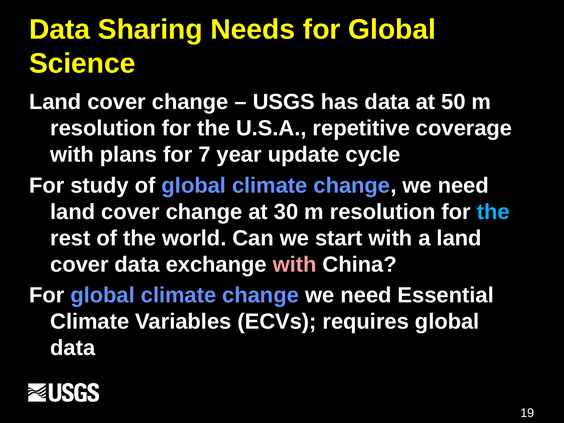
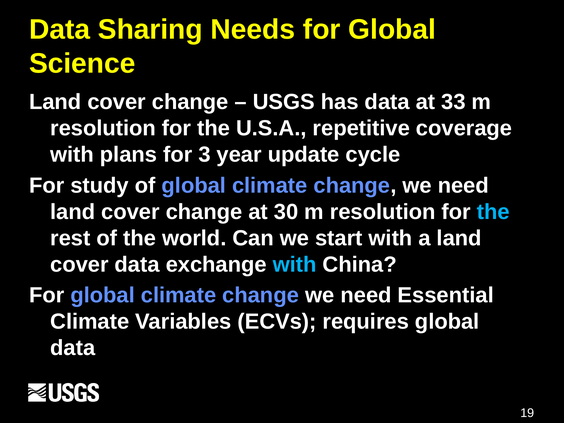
50: 50 -> 33
7: 7 -> 3
with at (295, 264) colour: pink -> light blue
